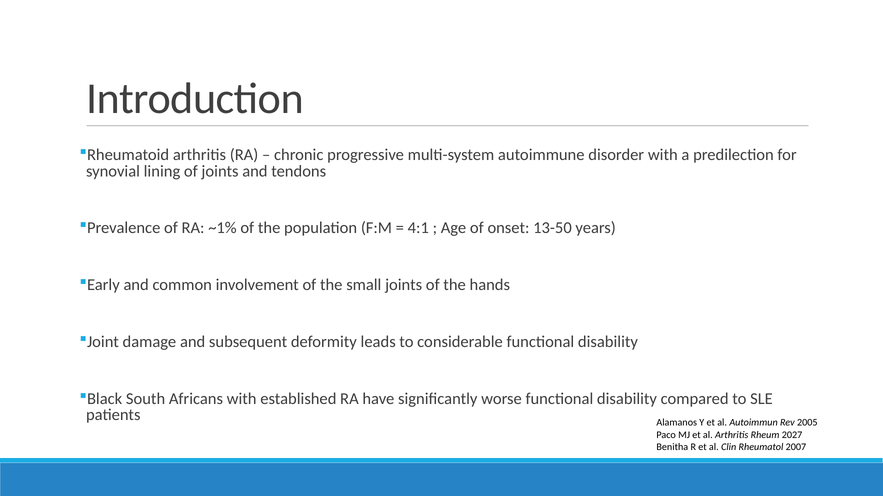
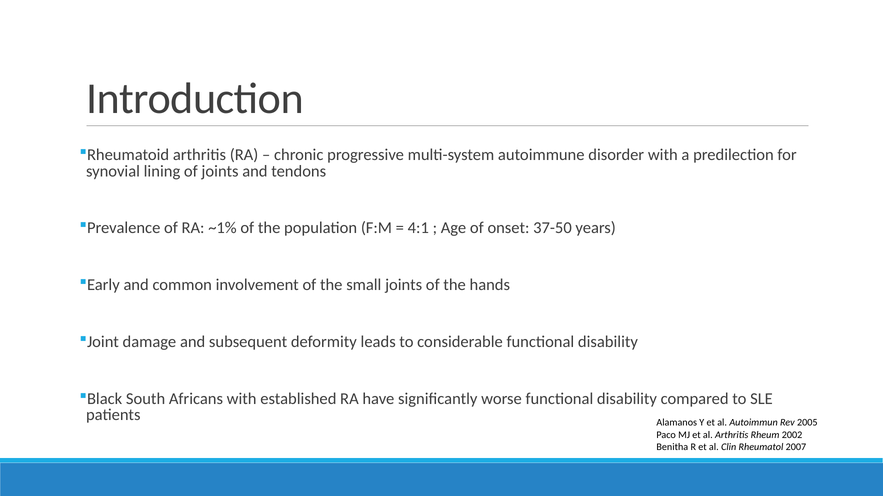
13-50: 13-50 -> 37-50
2027: 2027 -> 2002
